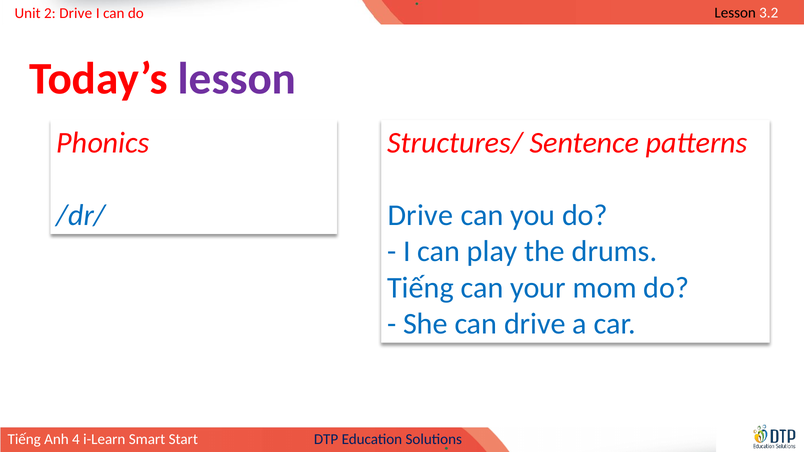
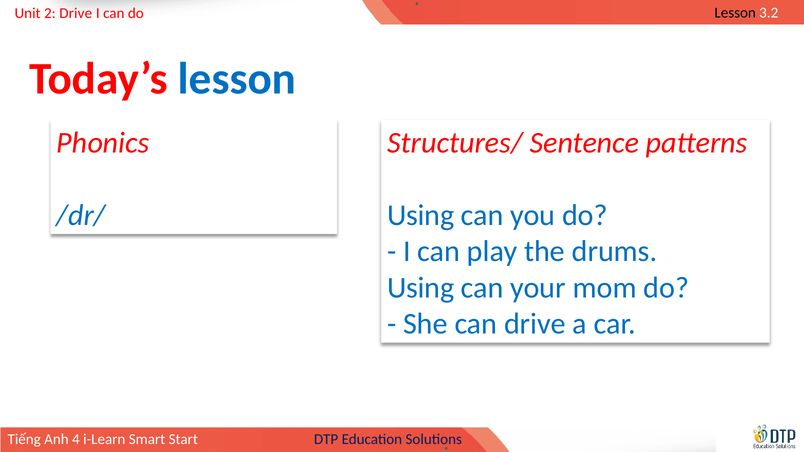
lesson at (237, 79) colour: purple -> blue
Drive at (420, 215): Drive -> Using
Tiếng at (420, 288): Tiếng -> Using
